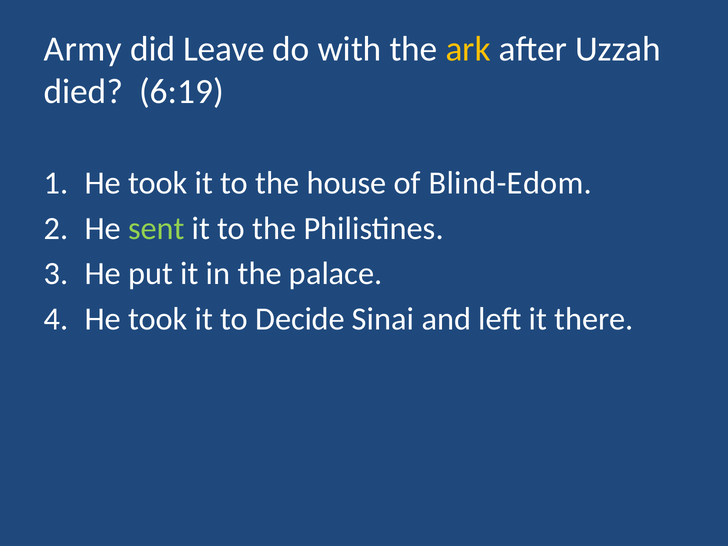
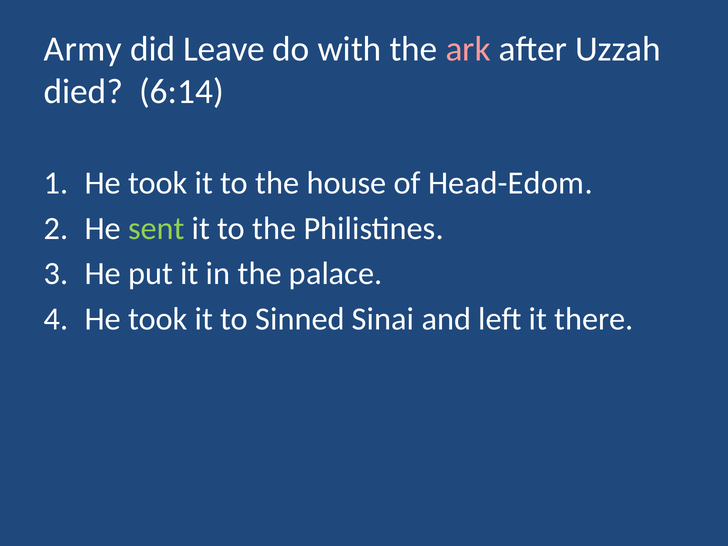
ark colour: yellow -> pink
6:19: 6:19 -> 6:14
Blind-Edom: Blind-Edom -> Head-Edom
Decide: Decide -> Sinned
